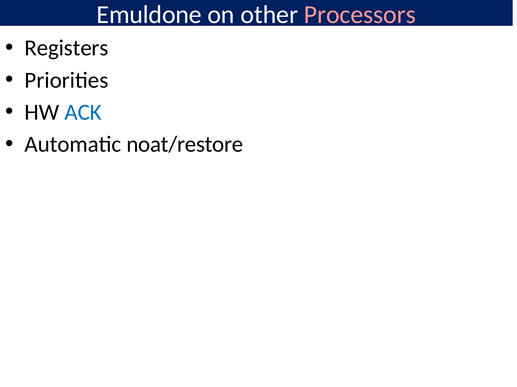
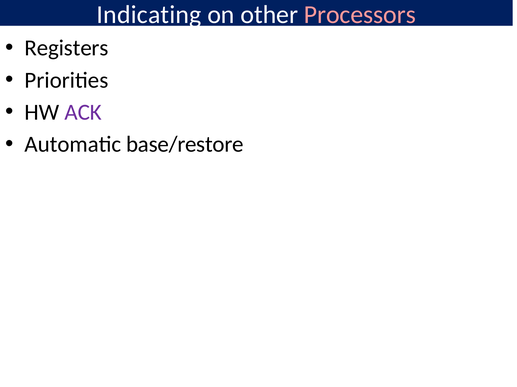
Emuldone: Emuldone -> Indicating
ACK colour: blue -> purple
noat/restore: noat/restore -> base/restore
